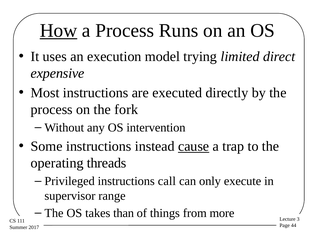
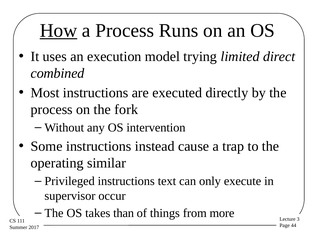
expensive: expensive -> combined
cause underline: present -> none
threads: threads -> similar
call: call -> text
range: range -> occur
